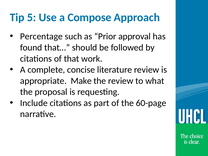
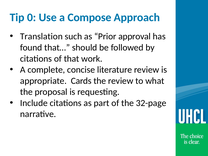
5: 5 -> 0
Percentage: Percentage -> Translation
Make: Make -> Cards
60-page: 60-page -> 32-page
